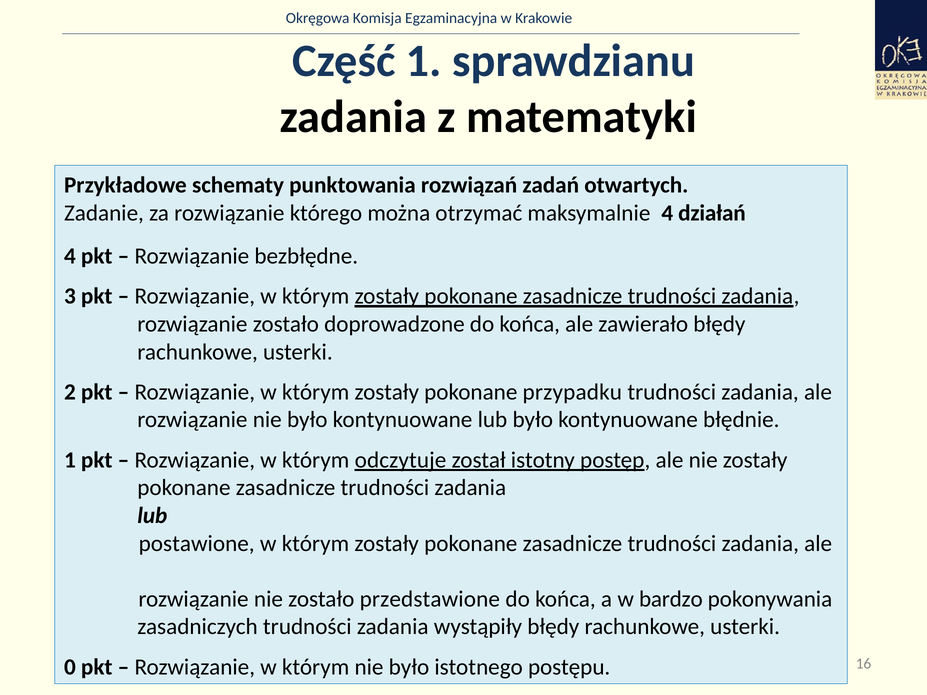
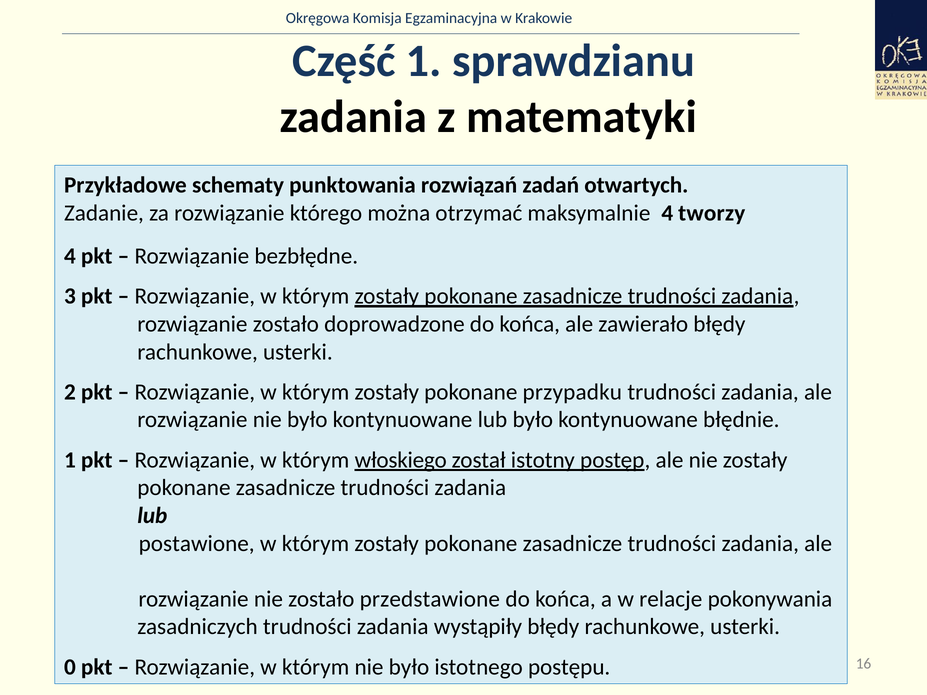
działań: działań -> tworzy
odczytuje: odczytuje -> włoskiego
bardzo: bardzo -> relacje
